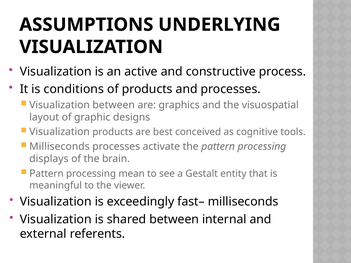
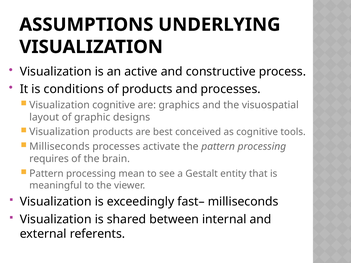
Visualization between: between -> cognitive
displays: displays -> requires
